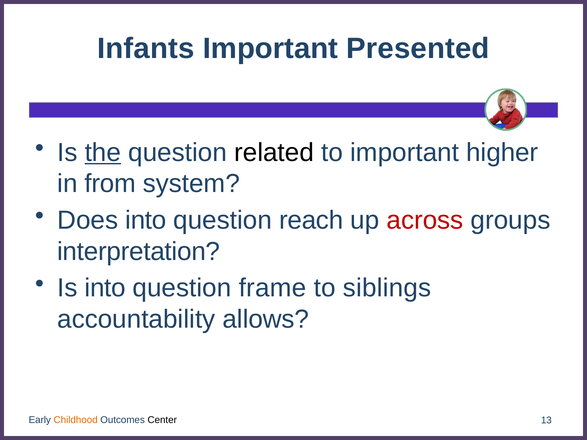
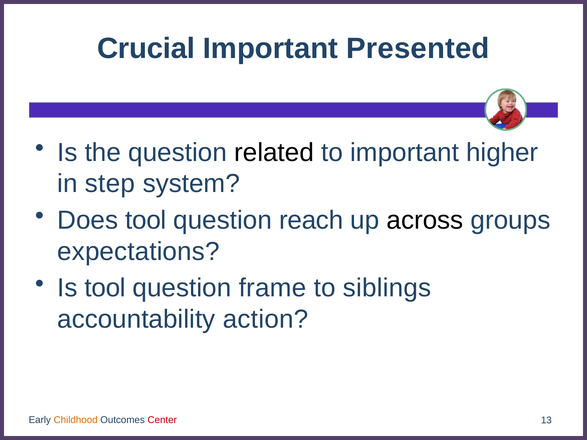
Infants: Infants -> Crucial
the underline: present -> none
from: from -> step
Does into: into -> tool
across colour: red -> black
interpretation: interpretation -> expectations
Is into: into -> tool
allows: allows -> action
Center colour: black -> red
